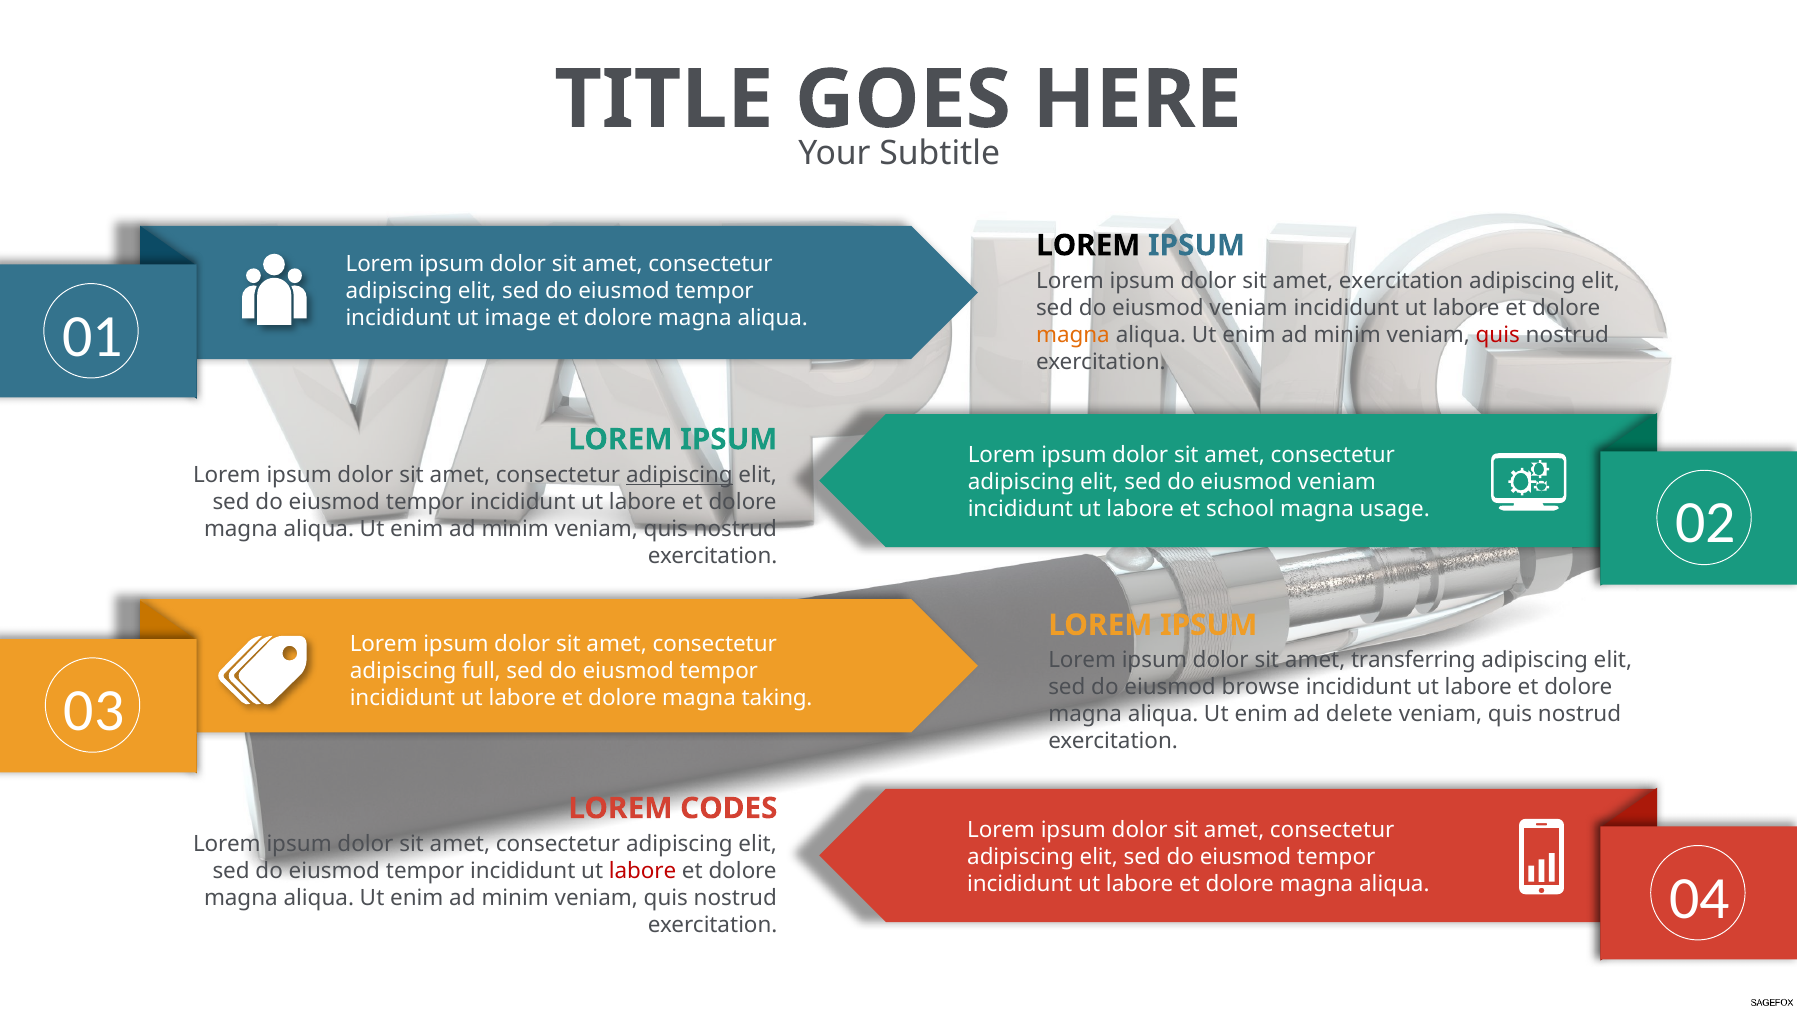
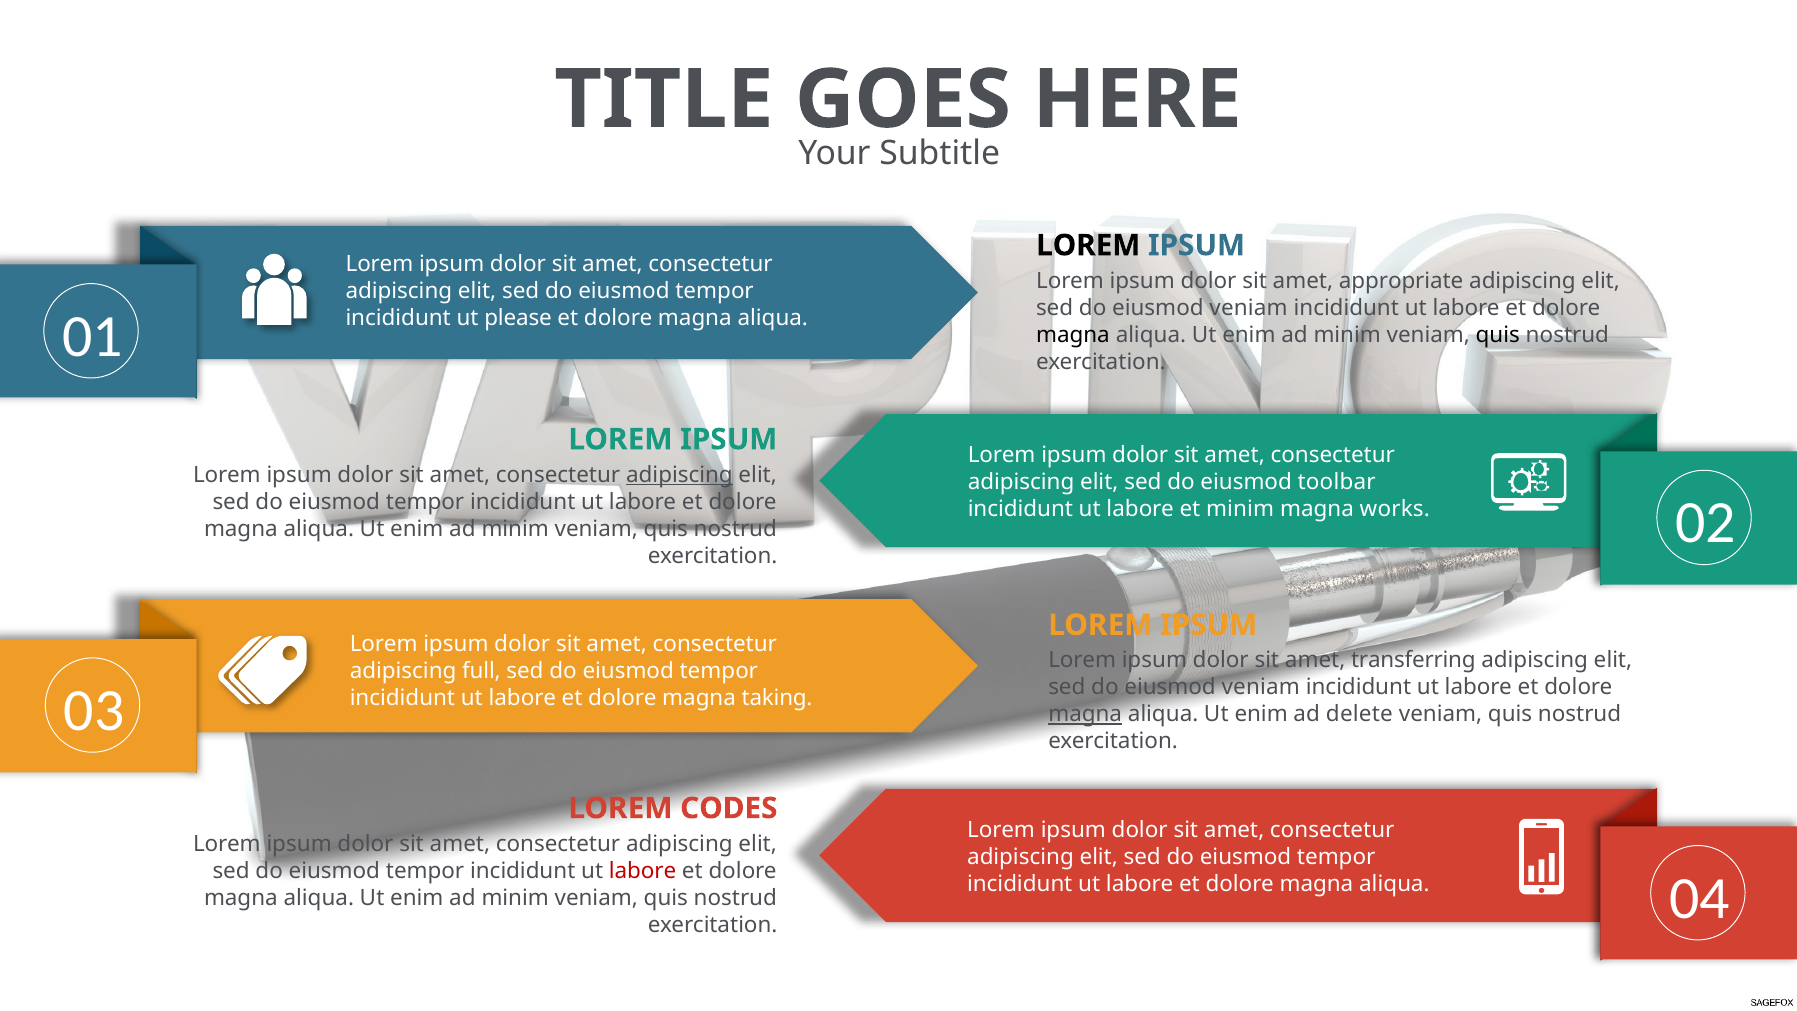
amet exercitation: exercitation -> appropriate
image: image -> please
magna at (1073, 335) colour: orange -> black
quis at (1498, 335) colour: red -> black
veniam at (1337, 482): veniam -> toolbar
et school: school -> minim
usage: usage -> works
browse at (1261, 687): browse -> veniam
magna at (1085, 714) underline: none -> present
